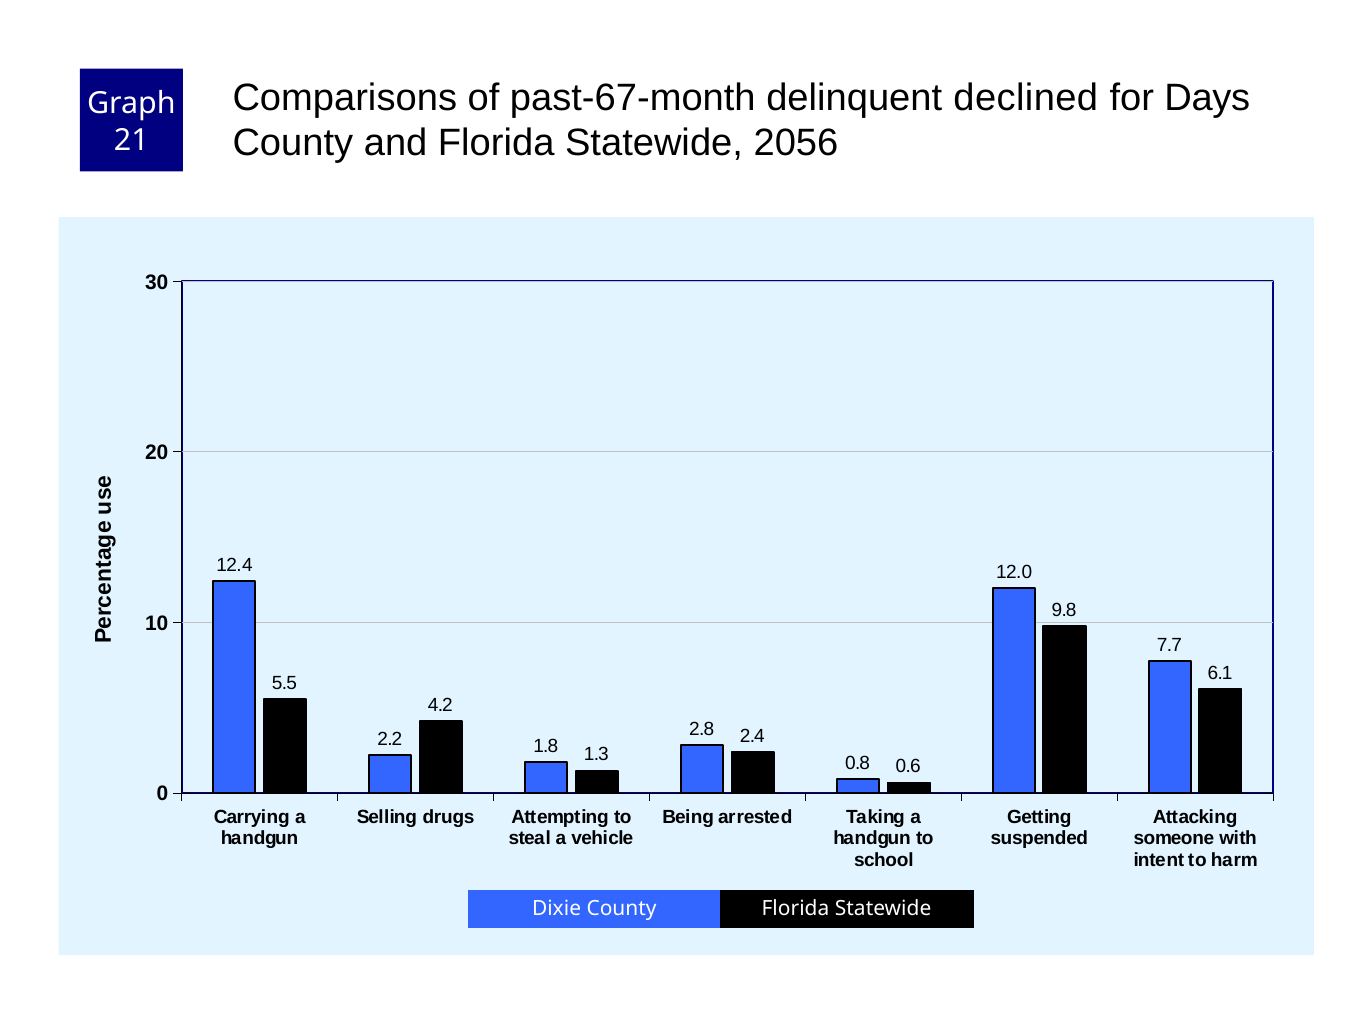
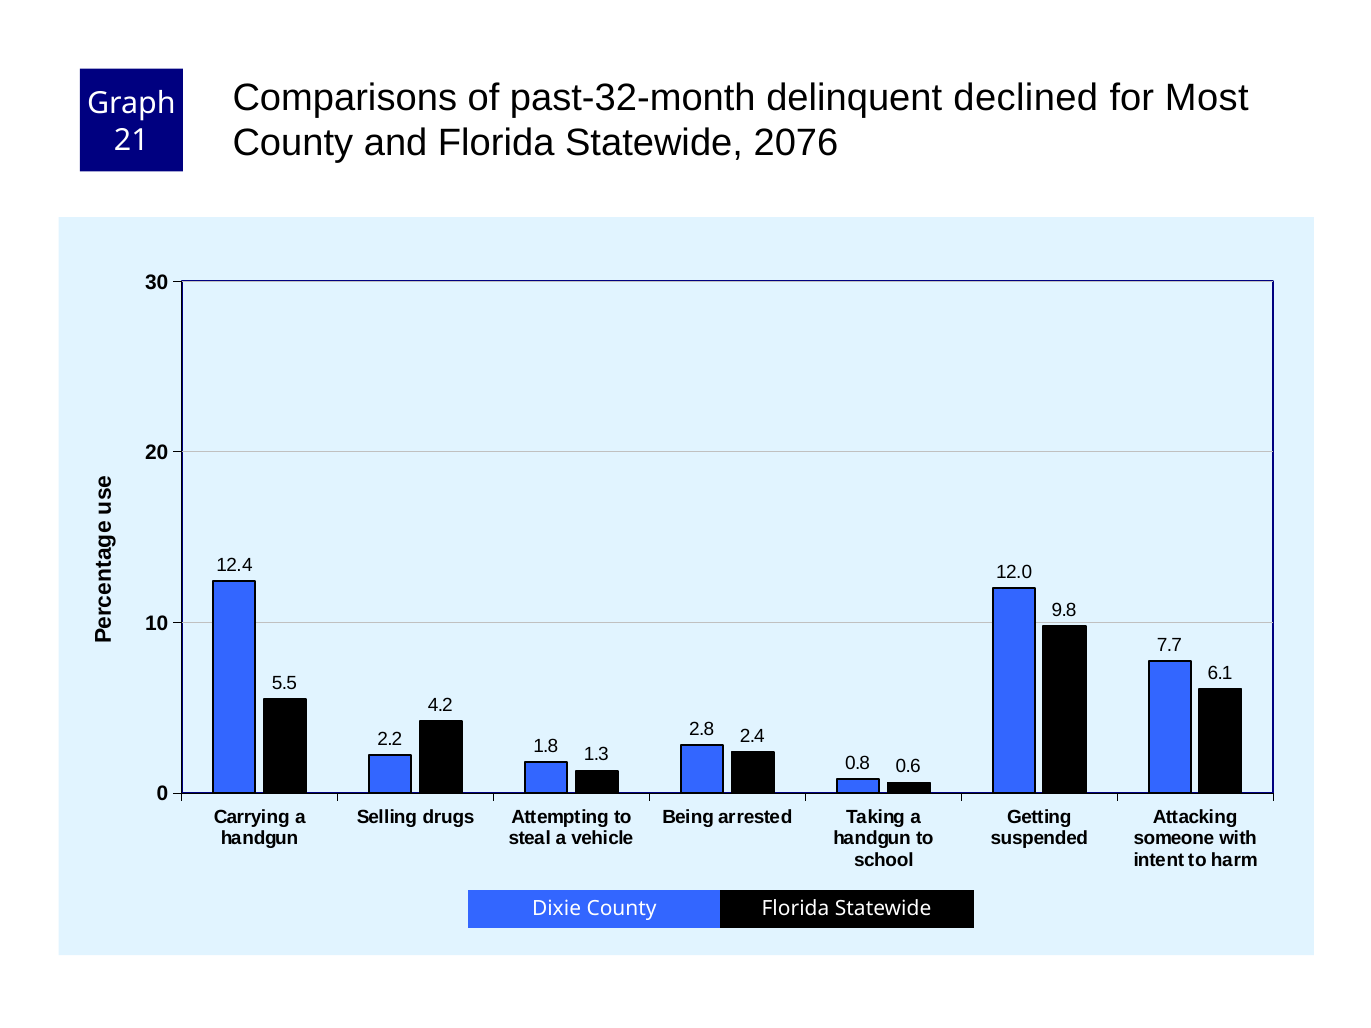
past-67-month: past-67-month -> past-32-month
Days: Days -> Most
2056: 2056 -> 2076
